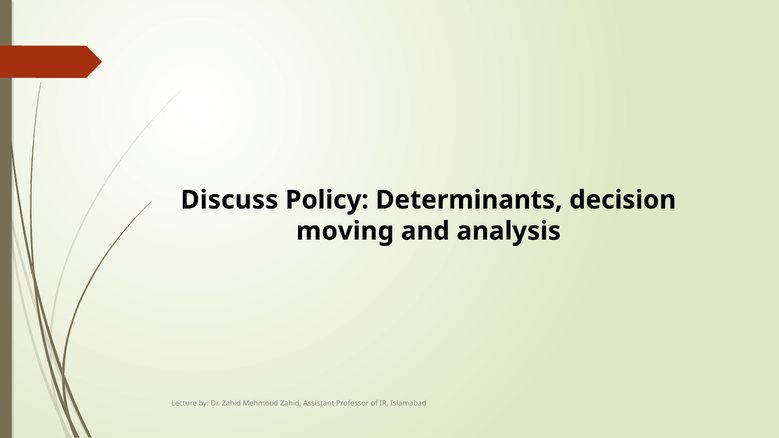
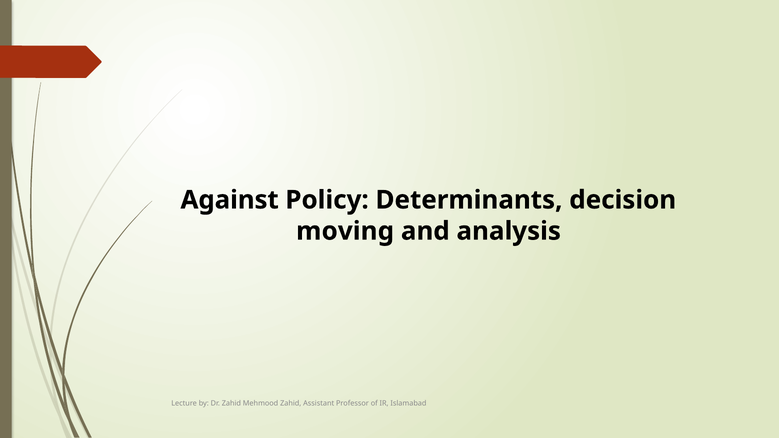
Discuss: Discuss -> Against
